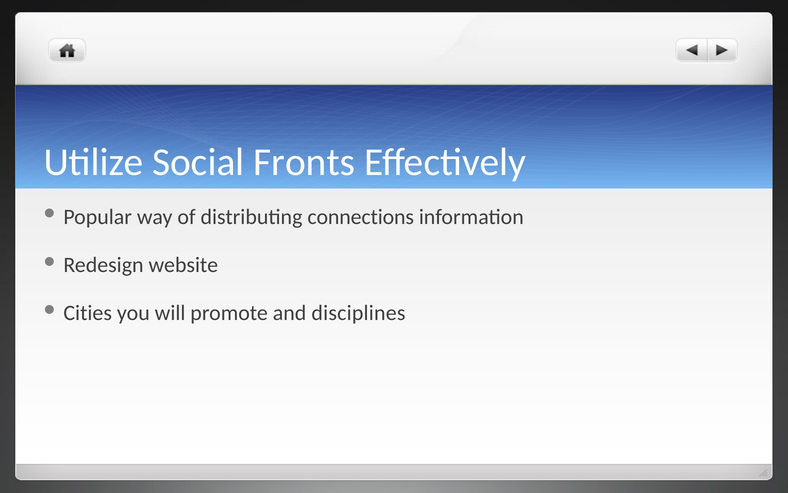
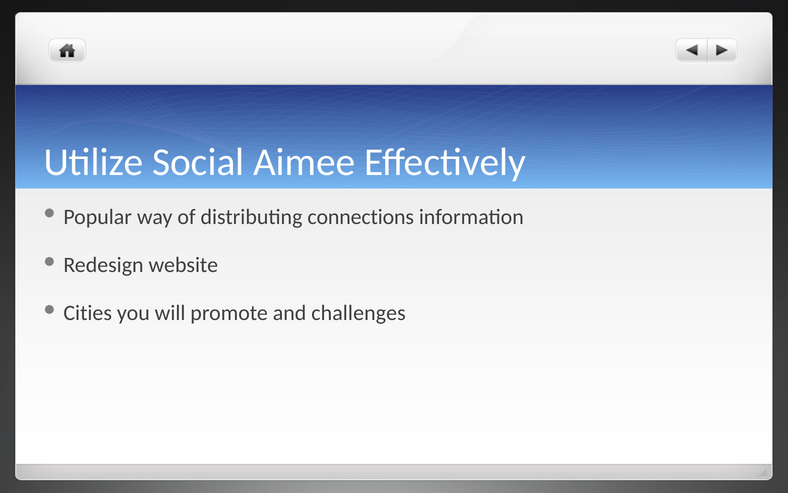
Fronts: Fronts -> Aimee
disciplines: disciplines -> challenges
